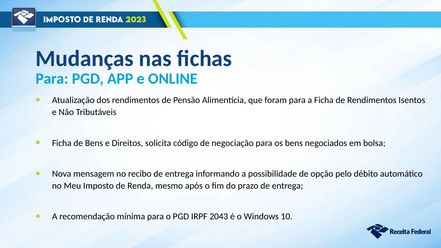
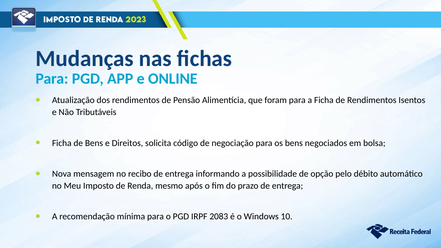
2043: 2043 -> 2083
